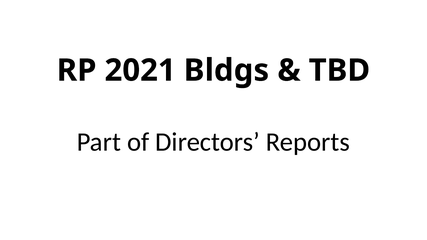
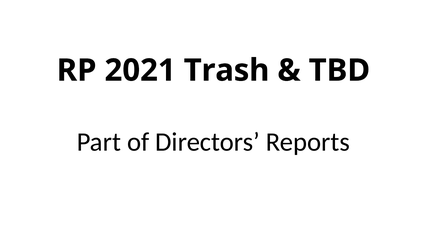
Bldgs: Bldgs -> Trash
